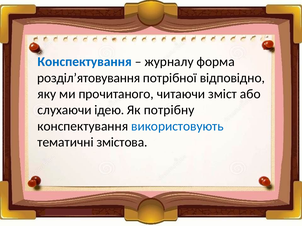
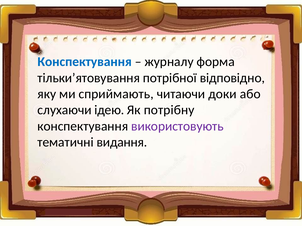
розділ’ятовування: розділ’ятовування -> тільки’ятовування
прочитаного: прочитаного -> сприймають
зміст: зміст -> доки
використовують colour: blue -> purple
змістова: змістова -> видання
